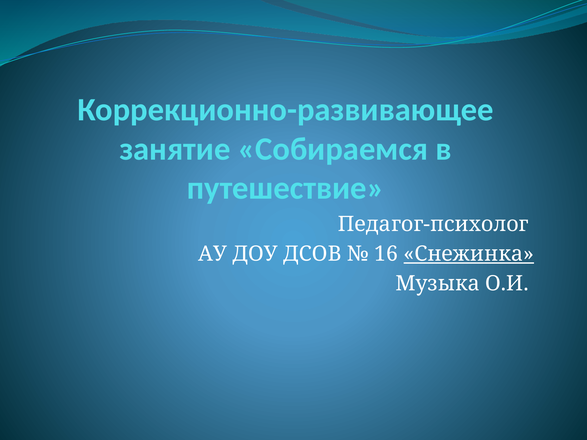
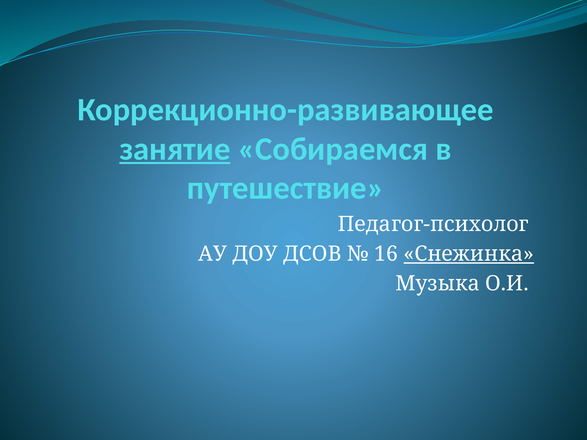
занятие underline: none -> present
